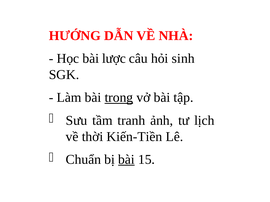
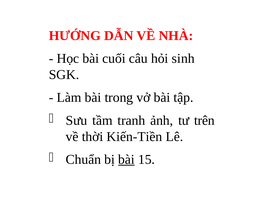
lược: lược -> cuối
trong underline: present -> none
lịch: lịch -> trên
